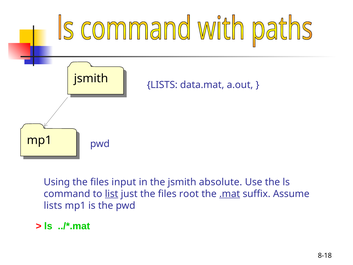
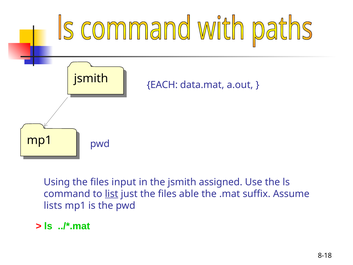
LISTS at (162, 85): LISTS -> EACH
absolute: absolute -> assigned
root: root -> able
.mat underline: present -> none
